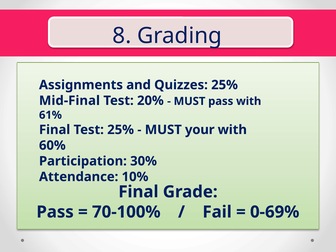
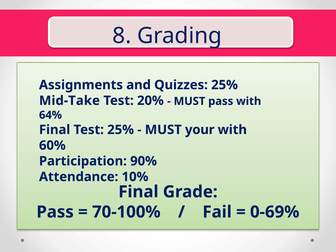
Mid-Final: Mid-Final -> Mid-Take
61%: 61% -> 64%
30%: 30% -> 90%
